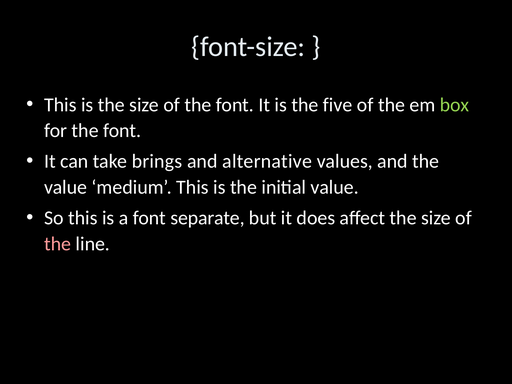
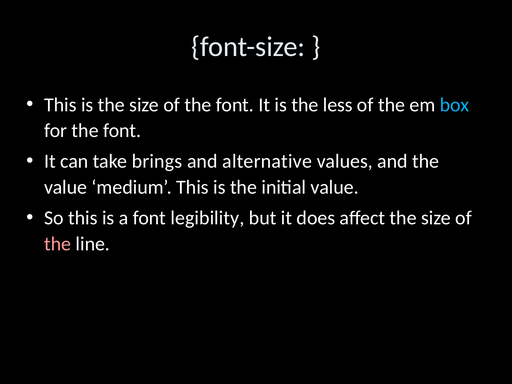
five: five -> less
box colour: light green -> light blue
separate: separate -> legibility
